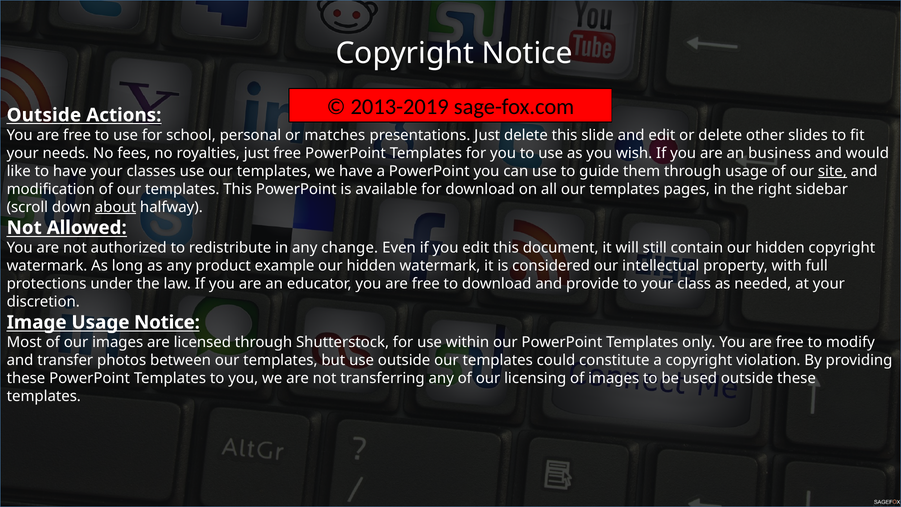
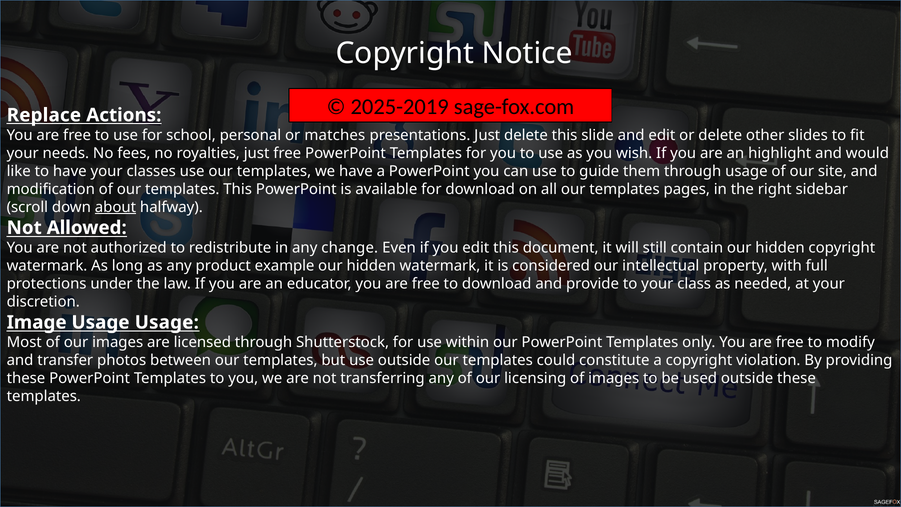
2013-2019: 2013-2019 -> 2025-2019
Outside at (44, 115): Outside -> Replace
business: business -> highlight
site underline: present -> none
Usage Notice: Notice -> Usage
